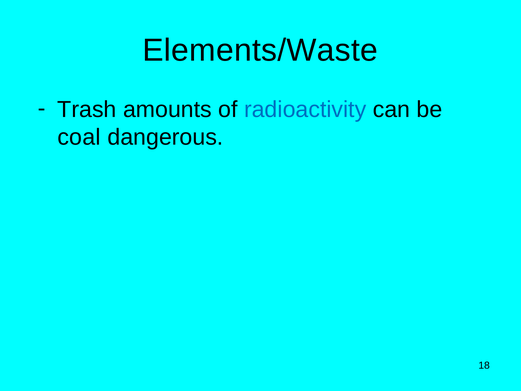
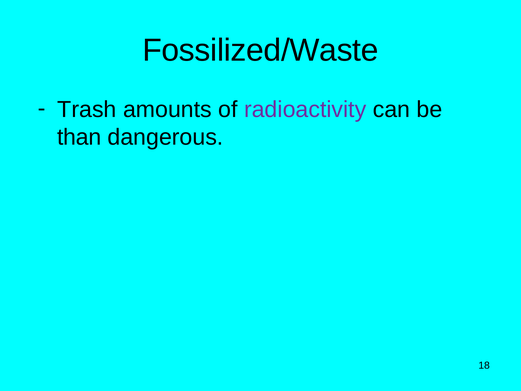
Elements/Waste: Elements/Waste -> Fossilized/Waste
radioactivity colour: blue -> purple
coal: coal -> than
